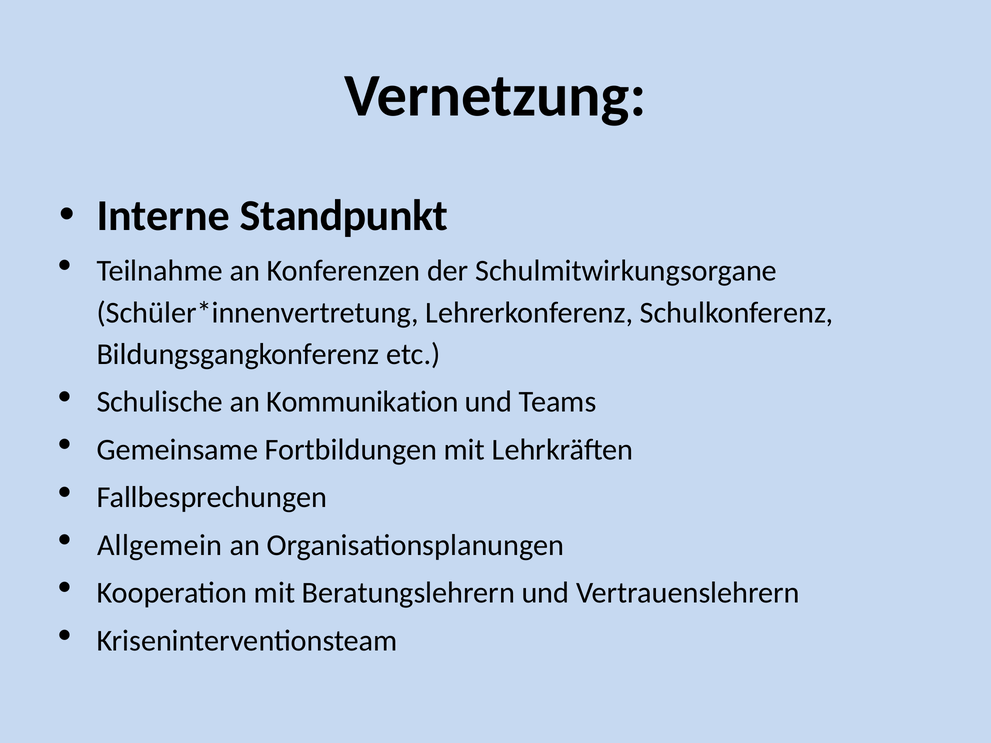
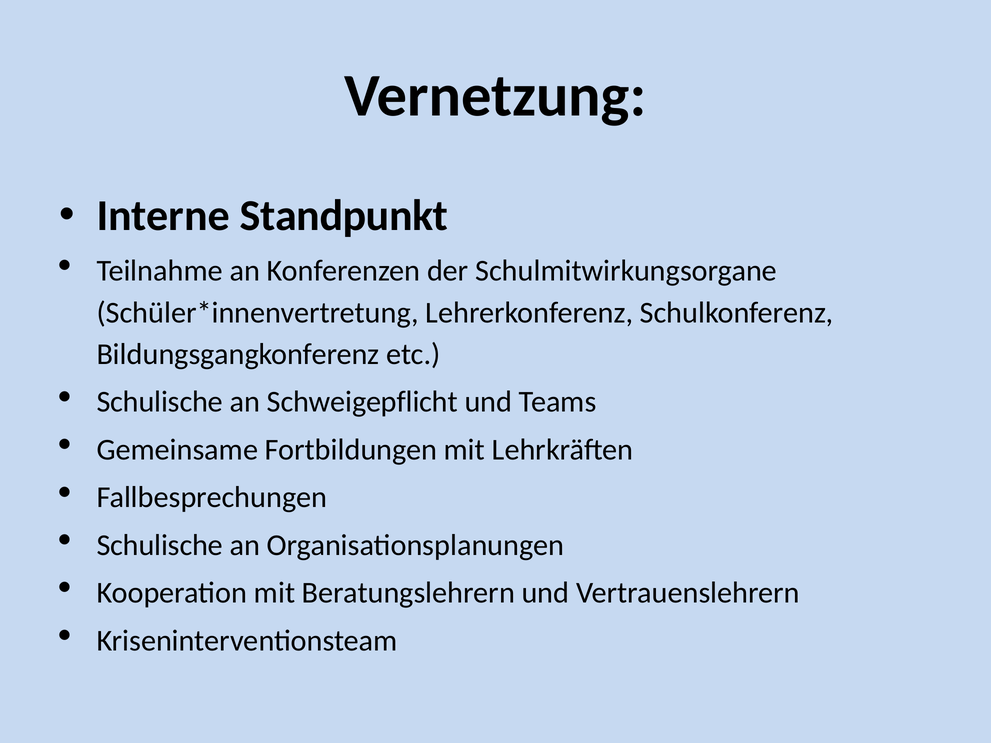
Kommunikation: Kommunikation -> Schweigepflicht
Allgemein at (160, 545): Allgemein -> Schulische
